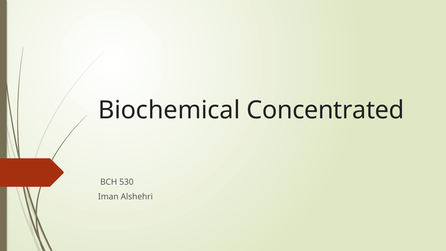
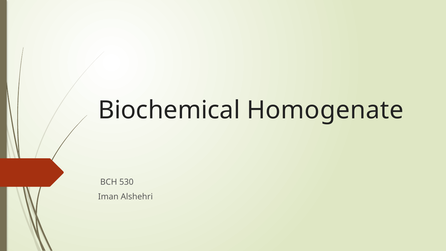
Concentrated: Concentrated -> Homogenate
